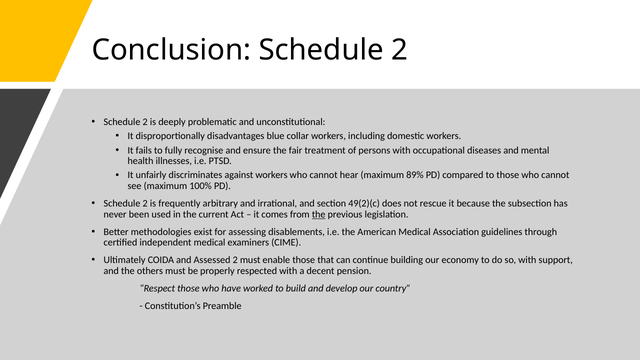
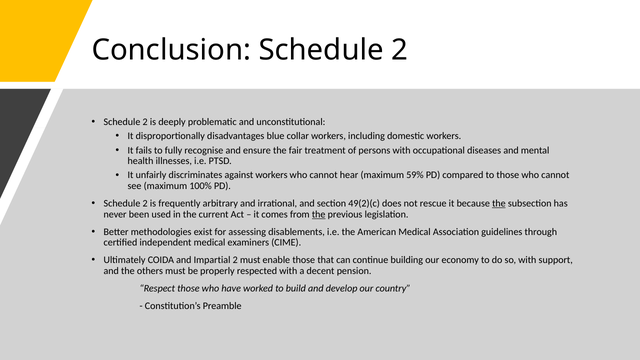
89%: 89% -> 59%
the at (499, 203) underline: none -> present
Assessed: Assessed -> Impartial
